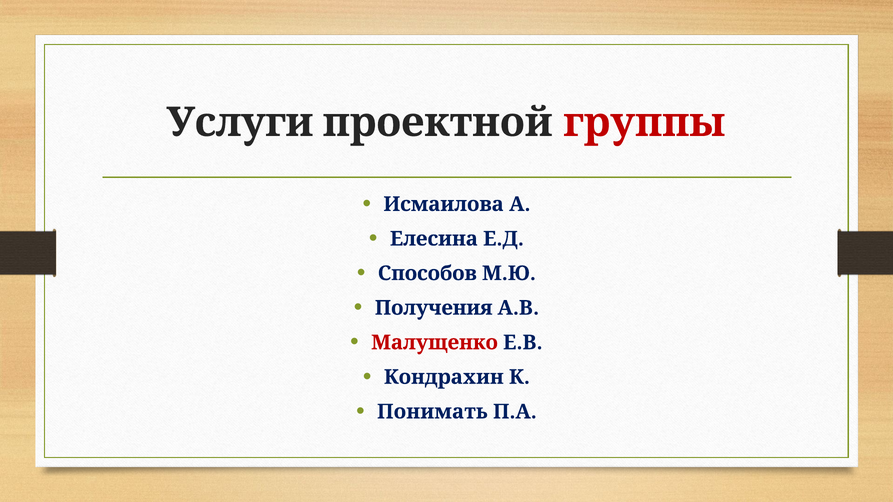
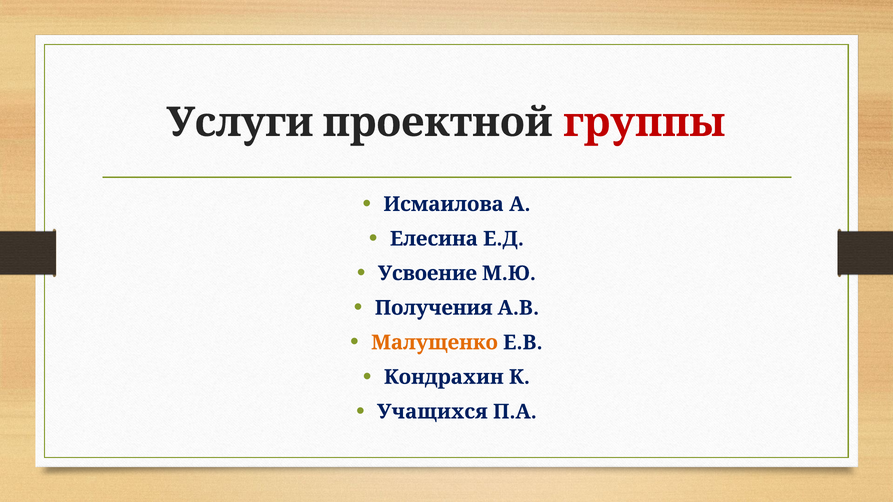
Способов: Способов -> Усвоение
Малущенко colour: red -> orange
Понимать: Понимать -> Учащихся
